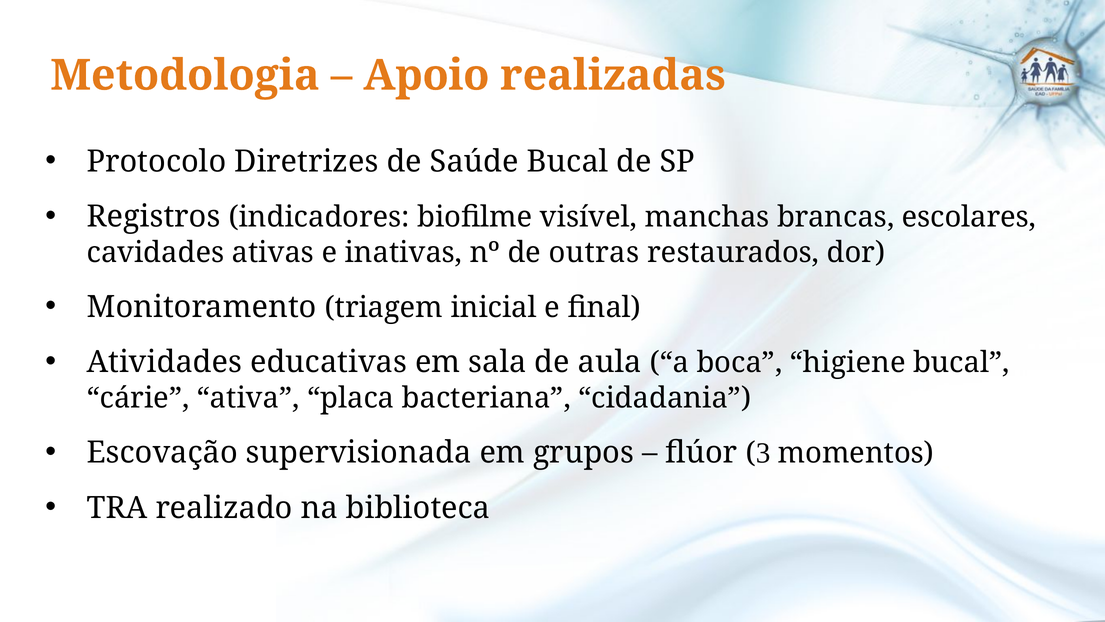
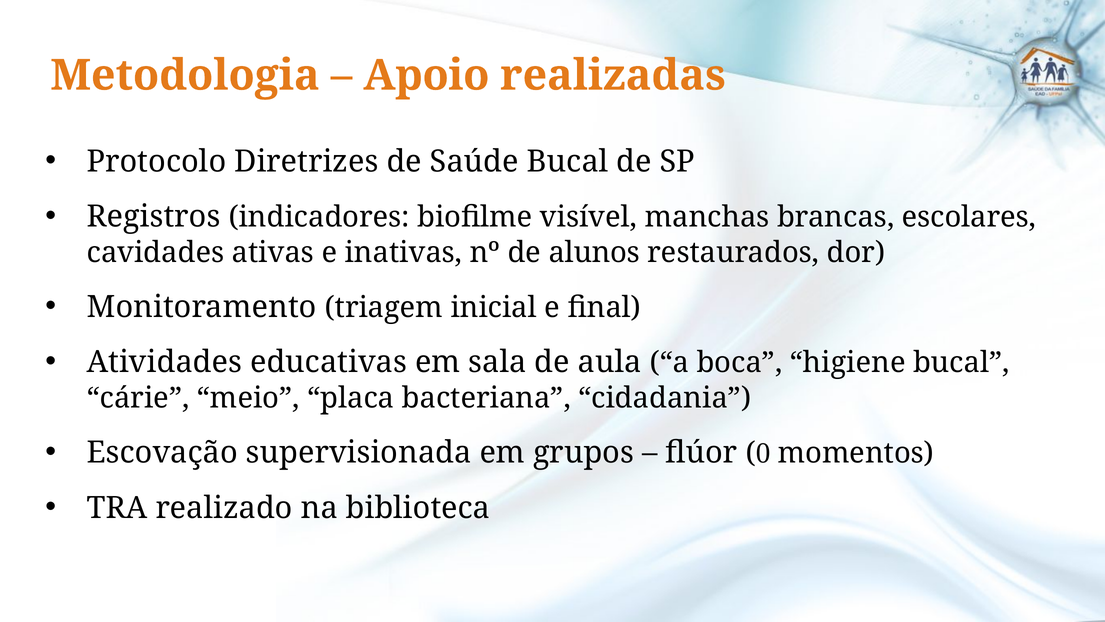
outras: outras -> alunos
ativa: ativa -> meio
3: 3 -> 0
